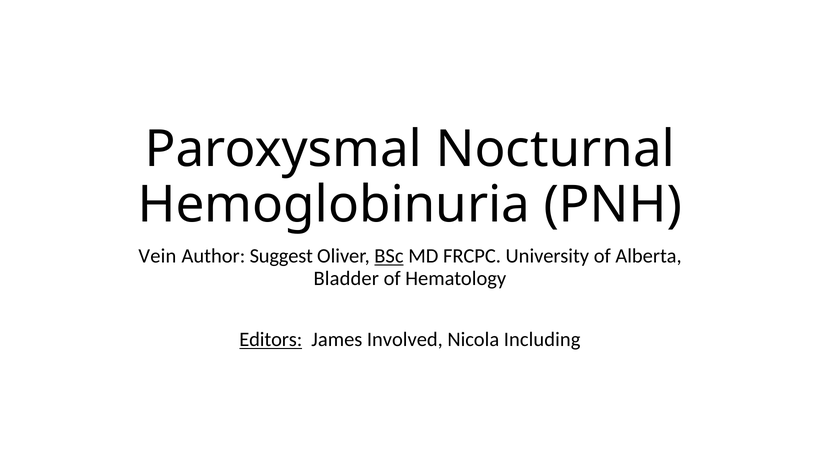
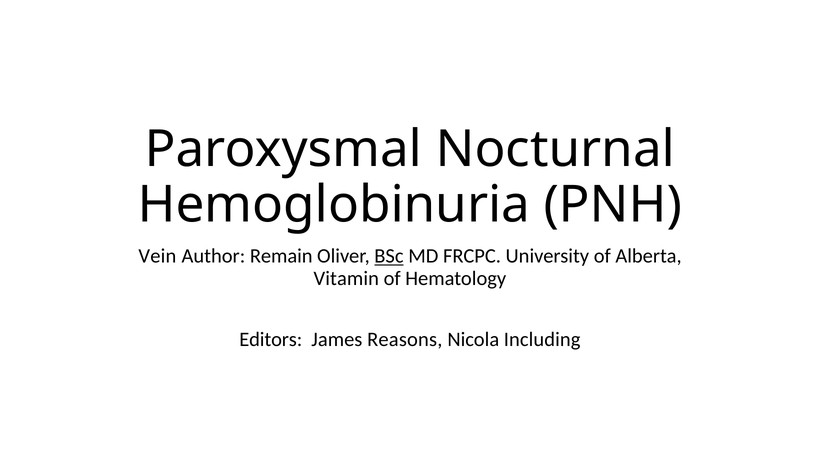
Suggest: Suggest -> Remain
Bladder: Bladder -> Vitamin
Editors underline: present -> none
Involved: Involved -> Reasons
